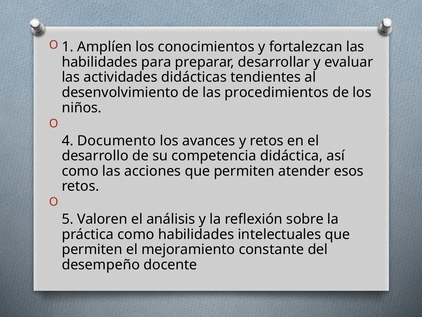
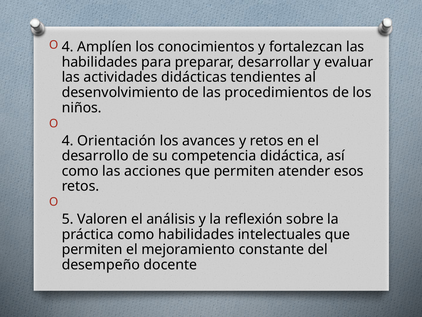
1 at (68, 47): 1 -> 4
Documento: Documento -> Orientación
